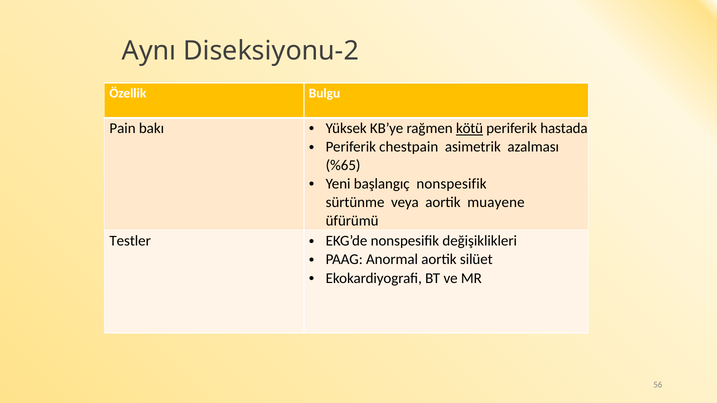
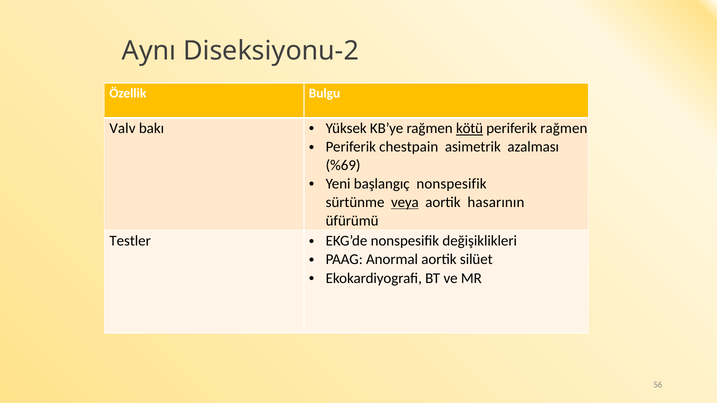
Pain: Pain -> Valv
periferik hastada: hastada -> rağmen
%65: %65 -> %69
veya underline: none -> present
muayene: muayene -> hasarının
